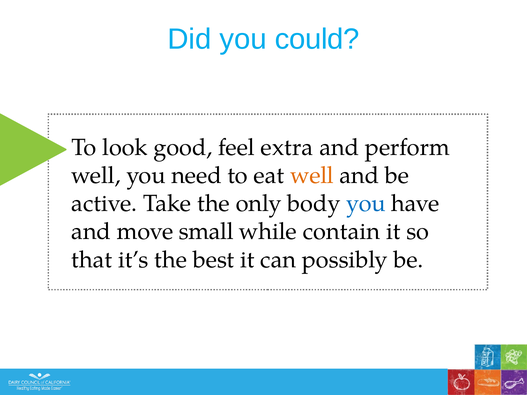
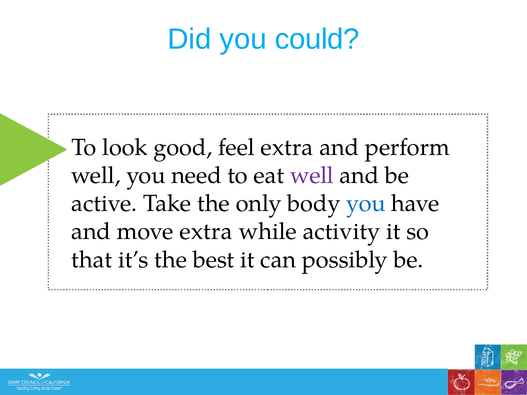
well at (312, 176) colour: orange -> purple
move small: small -> extra
contain: contain -> activity
